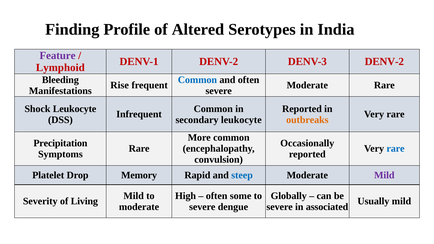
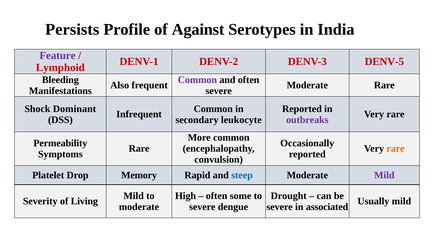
Finding: Finding -> Persists
Altered: Altered -> Against
DENV-3 DENV-2: DENV-2 -> DENV-5
Common at (197, 80) colour: blue -> purple
Rise: Rise -> Also
Shock Leukocyte: Leukocyte -> Dominant
outbreaks colour: orange -> purple
Precipitation: Precipitation -> Permeability
rare at (396, 149) colour: blue -> orange
Globally: Globally -> Drought
